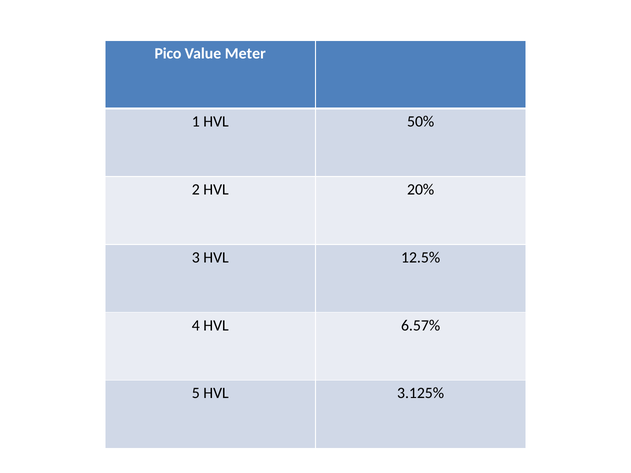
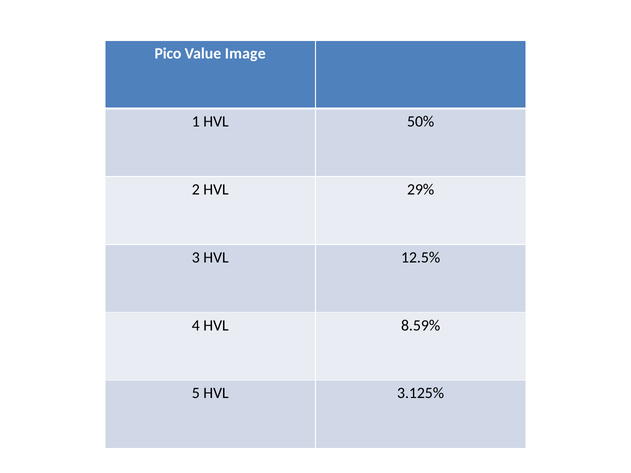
Meter: Meter -> Image
20%: 20% -> 29%
6.57%: 6.57% -> 8.59%
